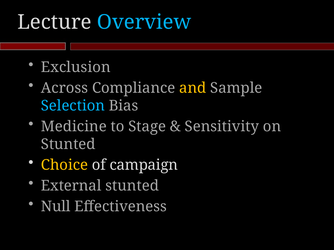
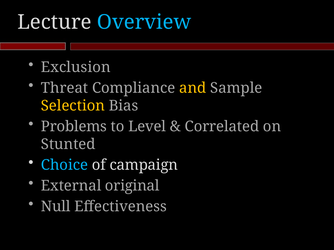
Across: Across -> Threat
Selection colour: light blue -> yellow
Medicine: Medicine -> Problems
Stage: Stage -> Level
Sensitivity: Sensitivity -> Correlated
Choice colour: yellow -> light blue
External stunted: stunted -> original
